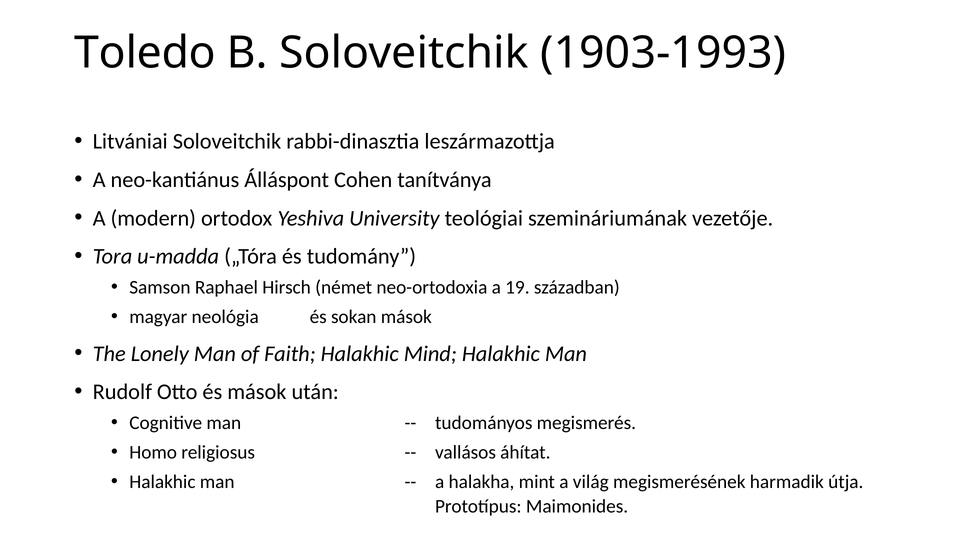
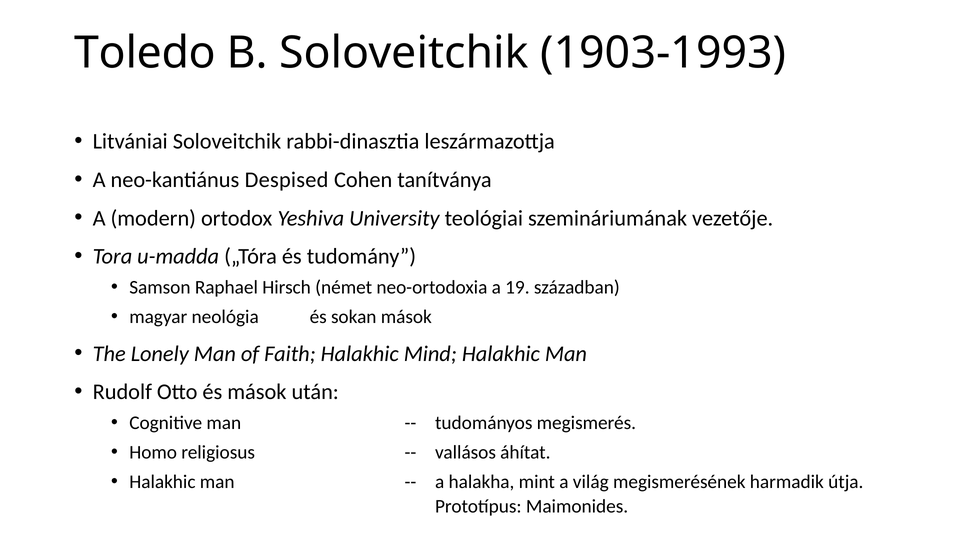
Álláspont: Álláspont -> Despised
